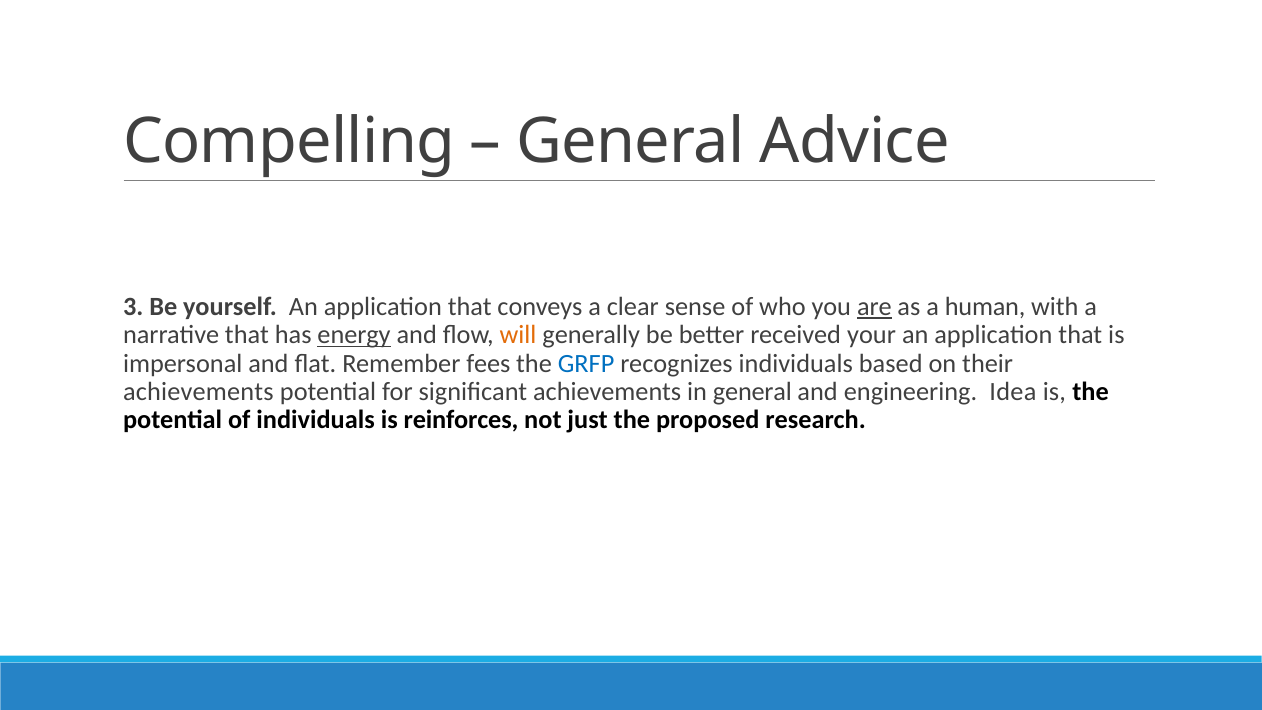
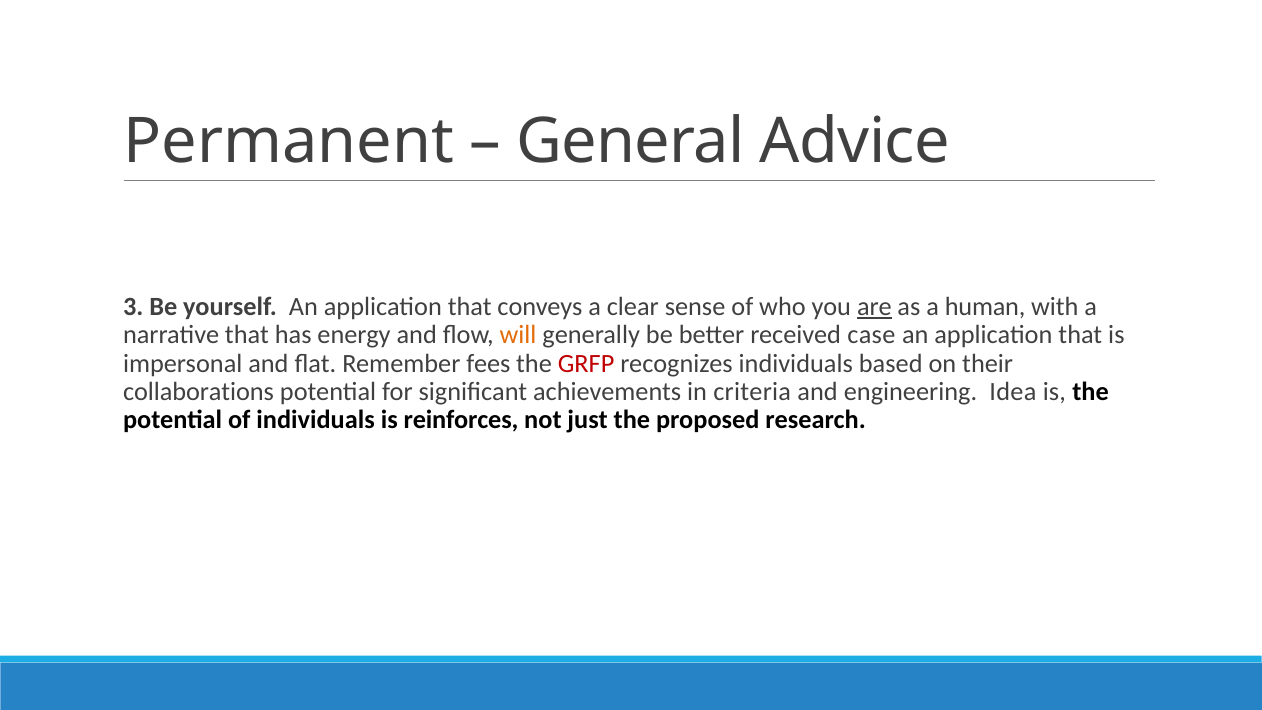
Compelling: Compelling -> Permanent
energy underline: present -> none
your: your -> case
GRFP colour: blue -> red
achievements at (198, 392): achievements -> collaborations
in general: general -> criteria
